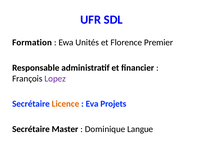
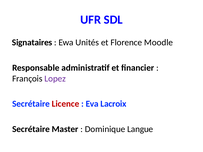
Formation: Formation -> Signataires
Premier: Premier -> Moodle
Licence colour: orange -> red
Projets: Projets -> Lacroix
